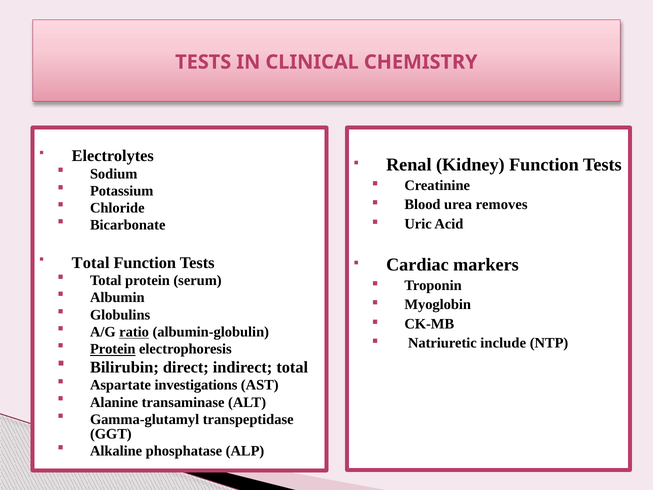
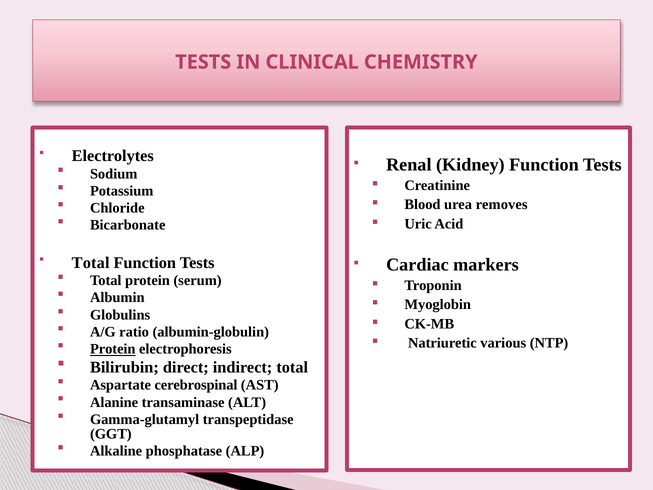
ratio underline: present -> none
include: include -> various
investigations: investigations -> cerebrospinal
